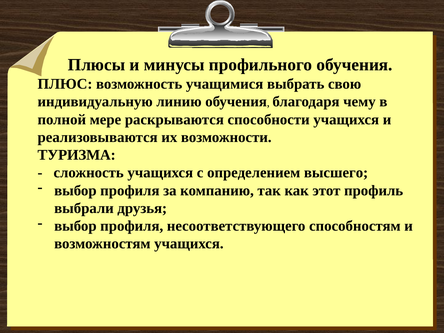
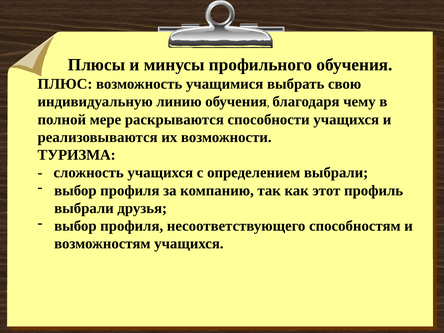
определением высшего: высшего -> выбрали
